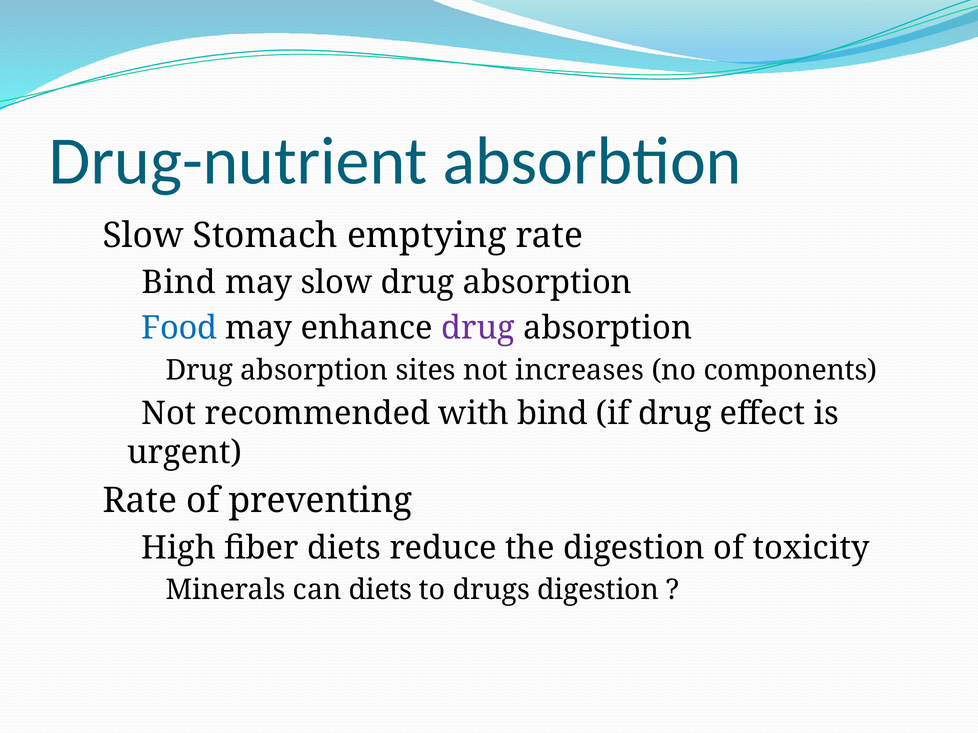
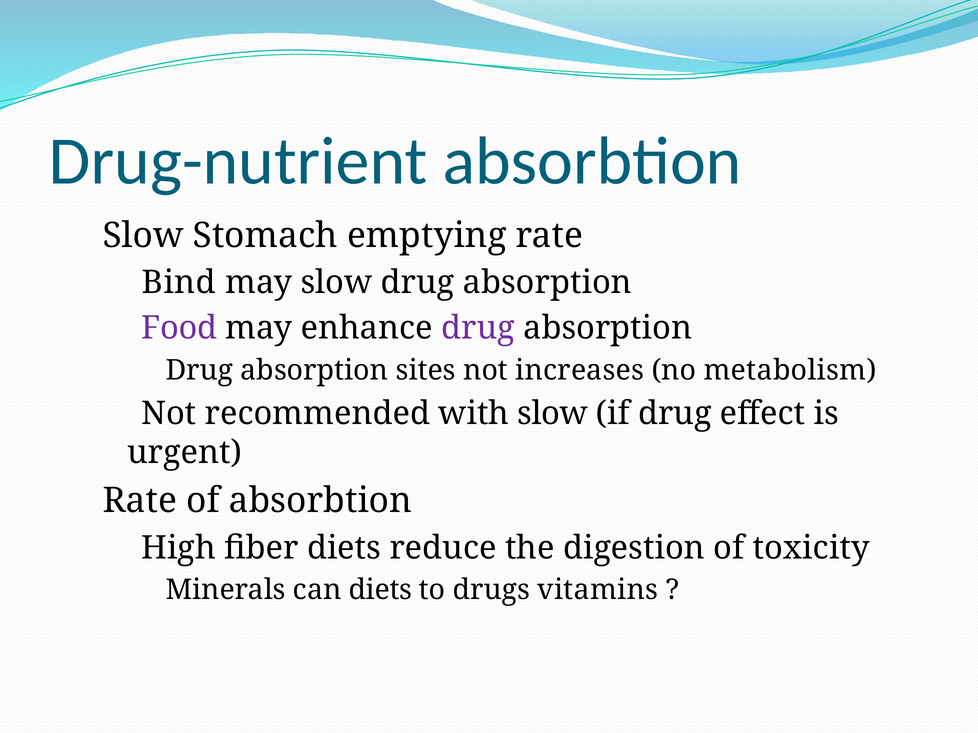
Food colour: blue -> purple
components: components -> metabolism
with bind: bind -> slow
of preventing: preventing -> absorbtion
drugs digestion: digestion -> vitamins
